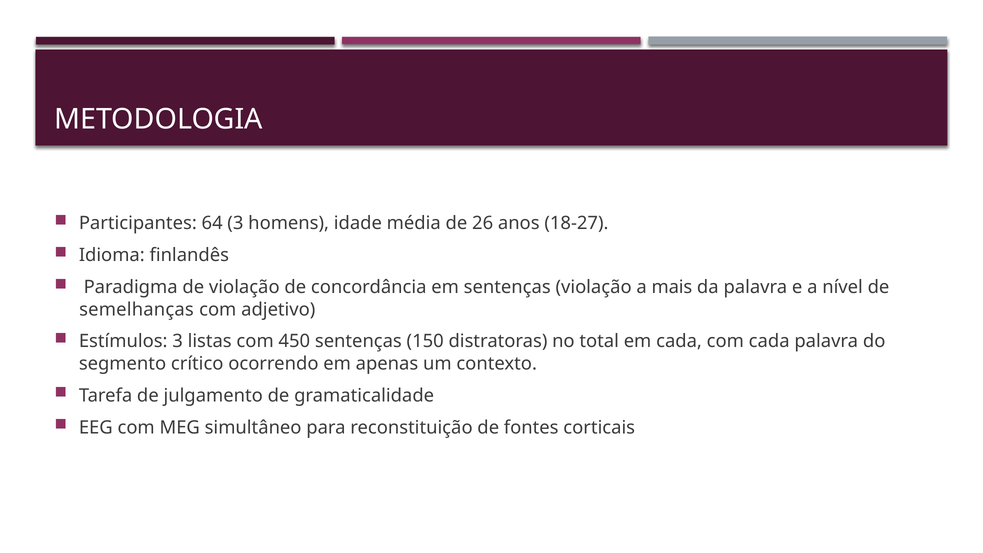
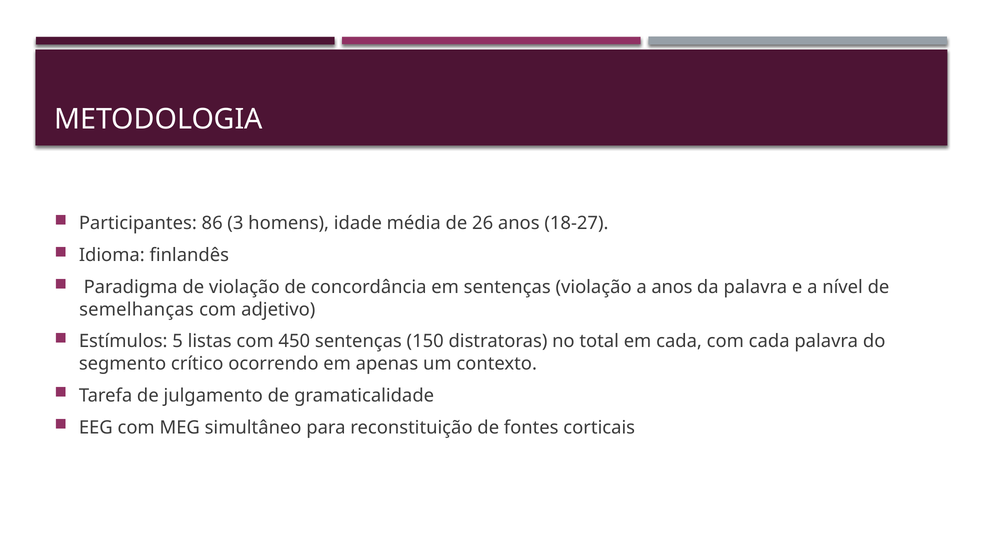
64: 64 -> 86
a mais: mais -> anos
Estímulos 3: 3 -> 5
